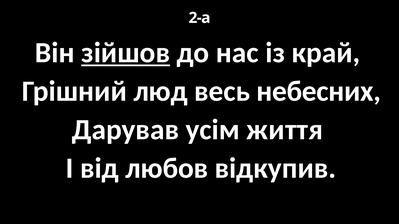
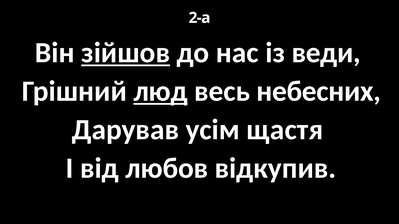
край: край -> веди
люд underline: none -> present
життя: життя -> щастя
